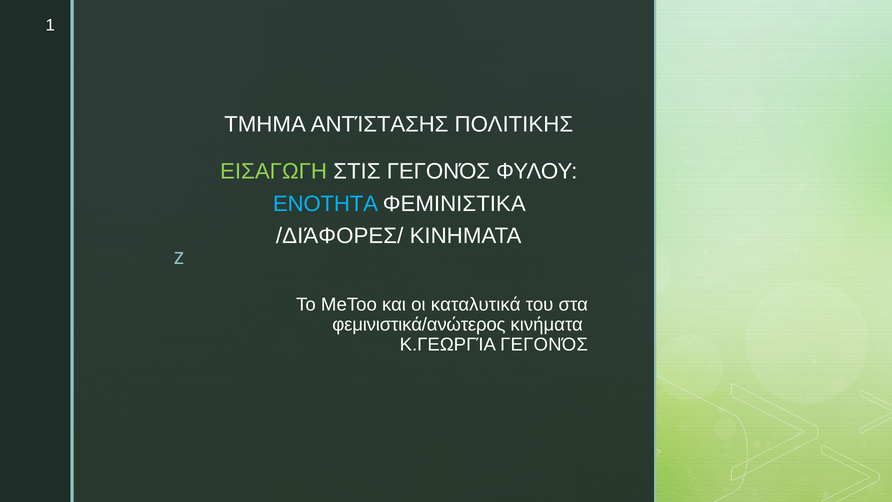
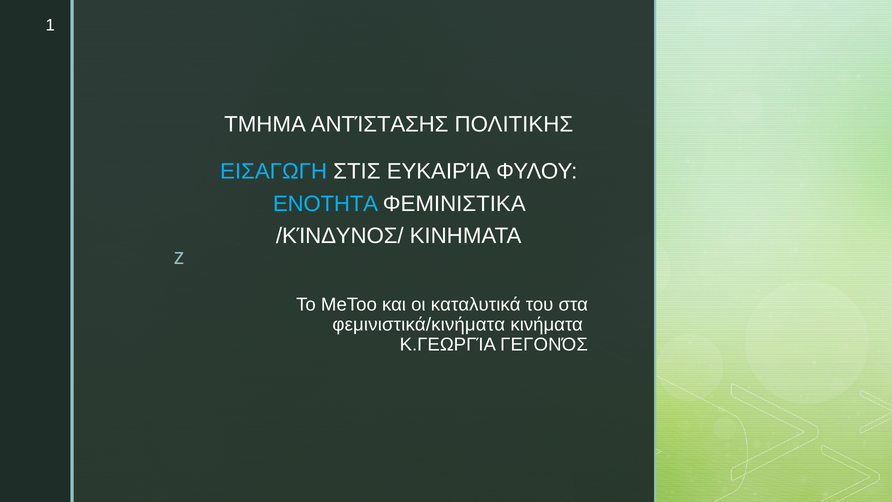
ΕΙΣΑΓΩΓΗ colour: light green -> light blue
ΣΤΙΣ ΓΕΓΟΝΌΣ: ΓΕΓΟΝΌΣ -> ΕΥΚΑΙΡΊΑ
/ΔΙΆΦΟΡΕΣ/: /ΔΙΆΦΟΡΕΣ/ -> /ΚΊΝΔΥΝΟΣ/
φεμινιστικά/ανώτερος: φεμινιστικά/ανώτερος -> φεμινιστικά/κινήματα
